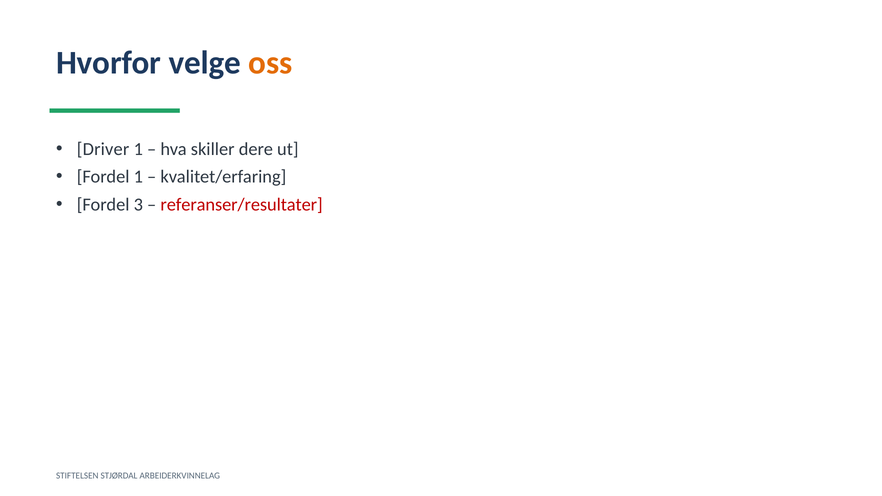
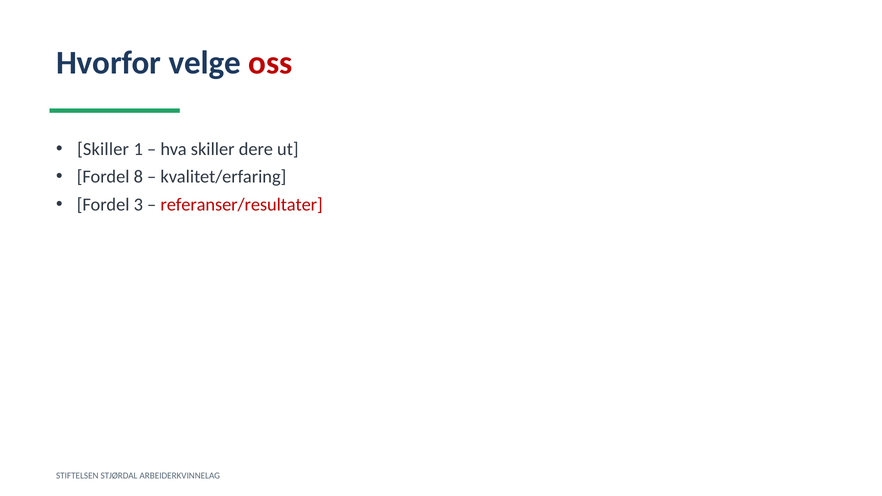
oss colour: orange -> red
Driver at (103, 149): Driver -> Skiller
Fordel 1: 1 -> 8
